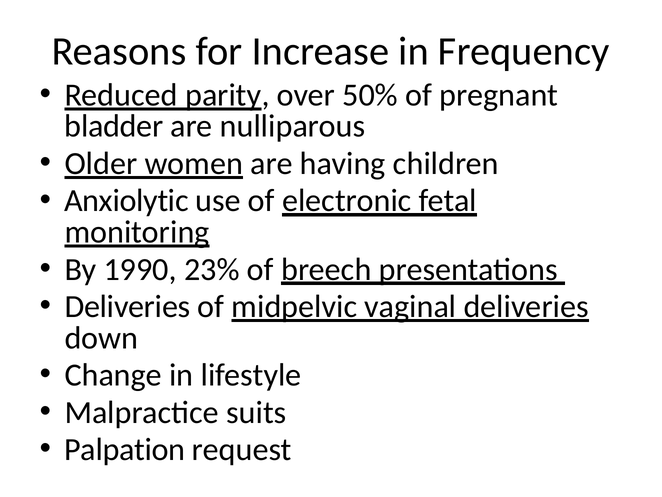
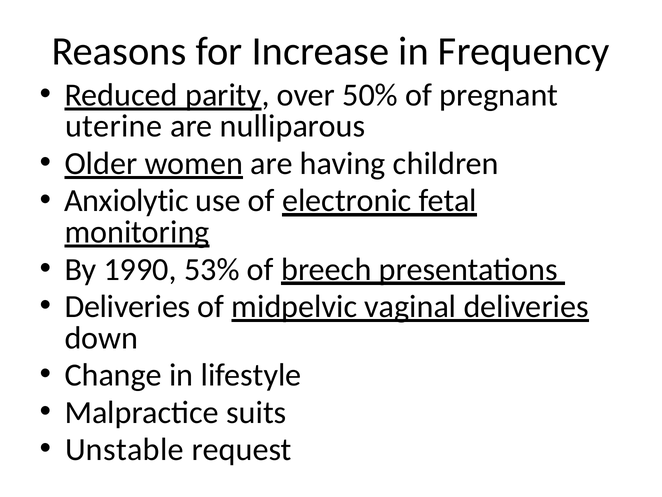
bladder: bladder -> uterine
23%: 23% -> 53%
Palpation: Palpation -> Unstable
